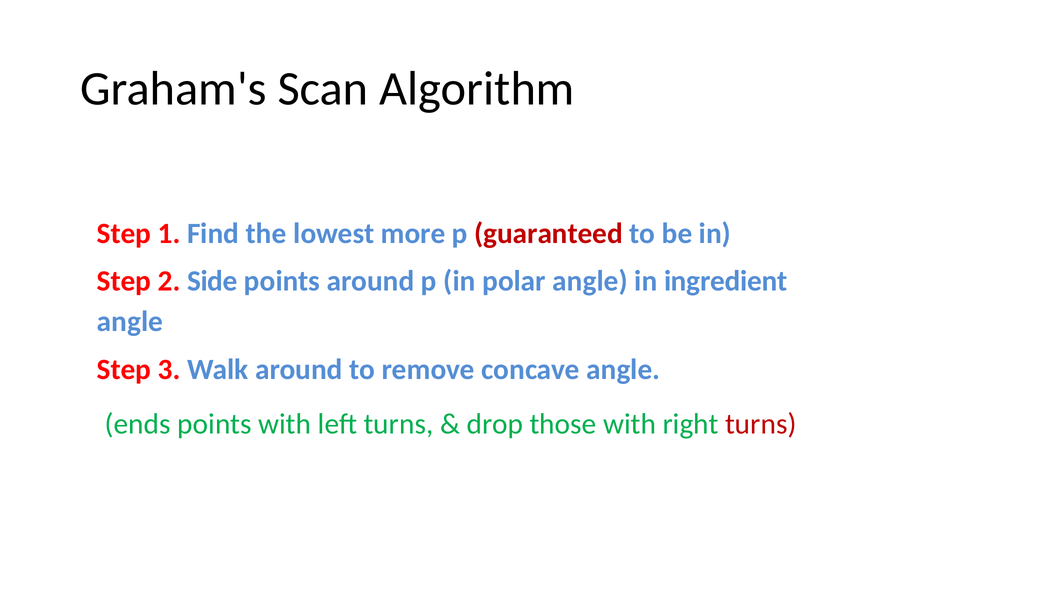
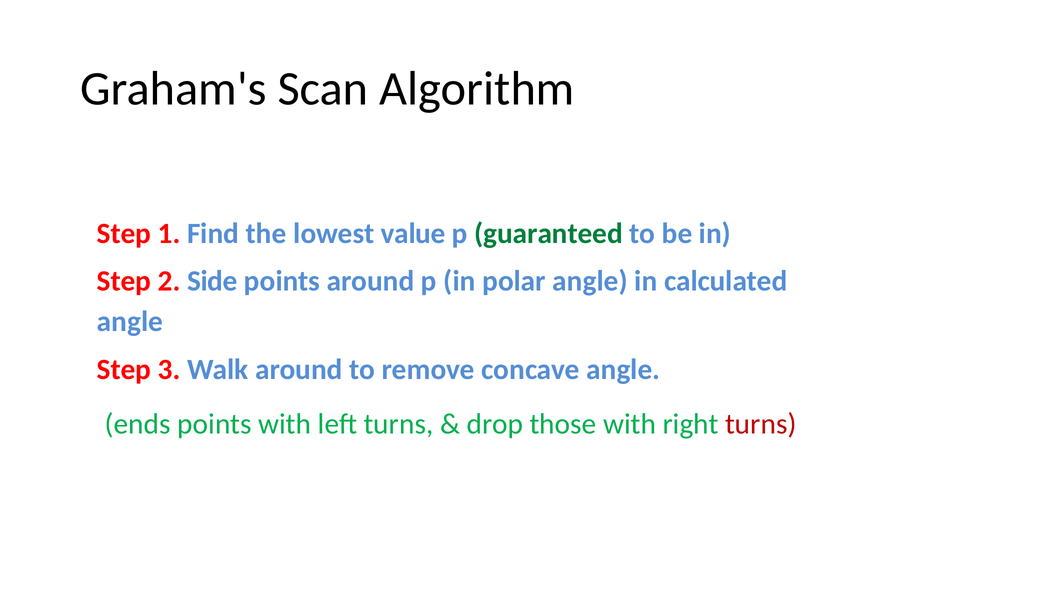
more: more -> value
guaranteed colour: red -> green
ingredient: ingredient -> calculated
